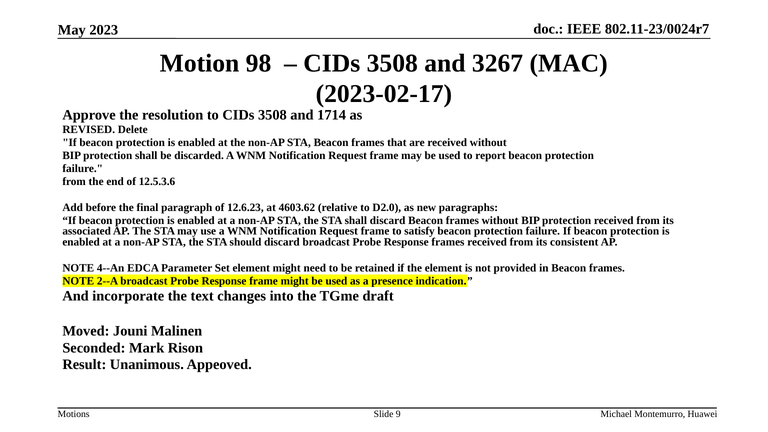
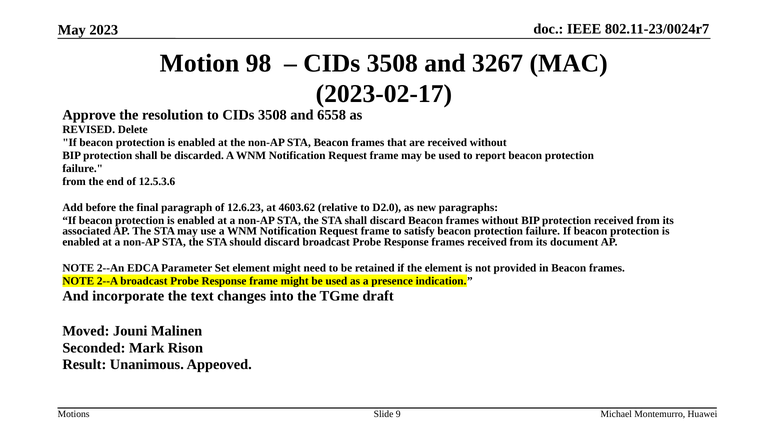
1714: 1714 -> 6558
consistent: consistent -> document
4--An: 4--An -> 2--An
